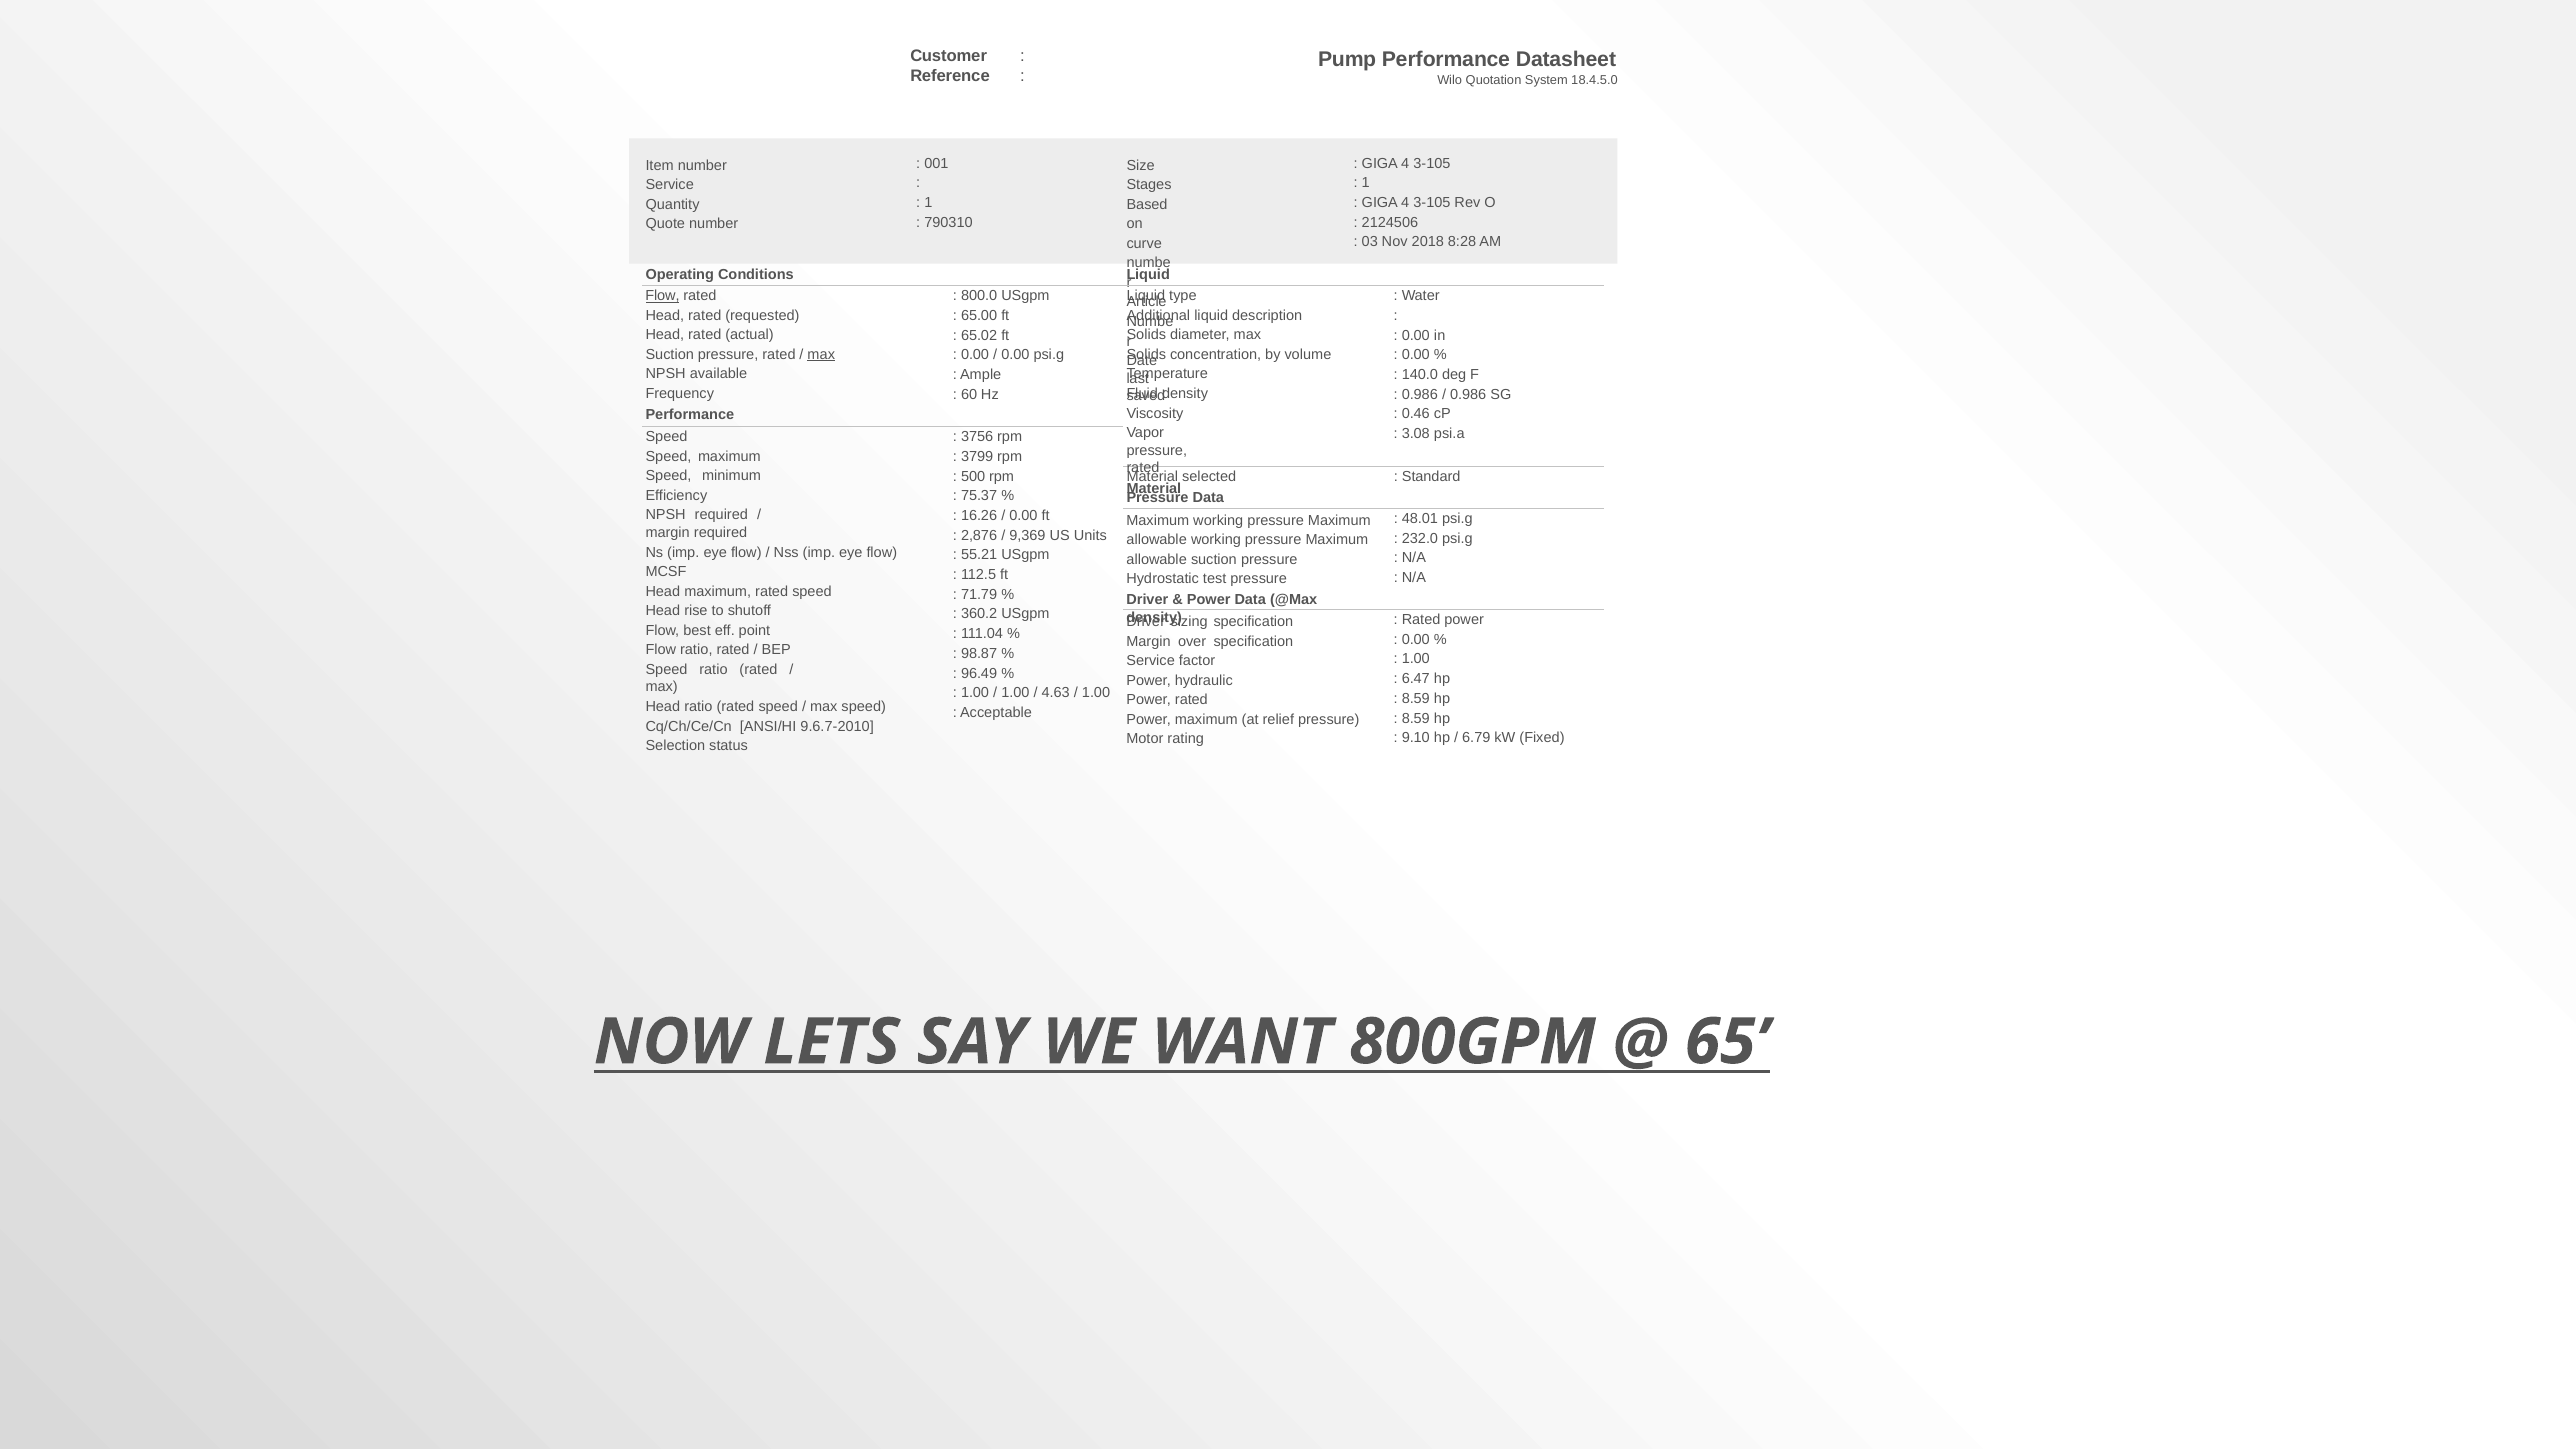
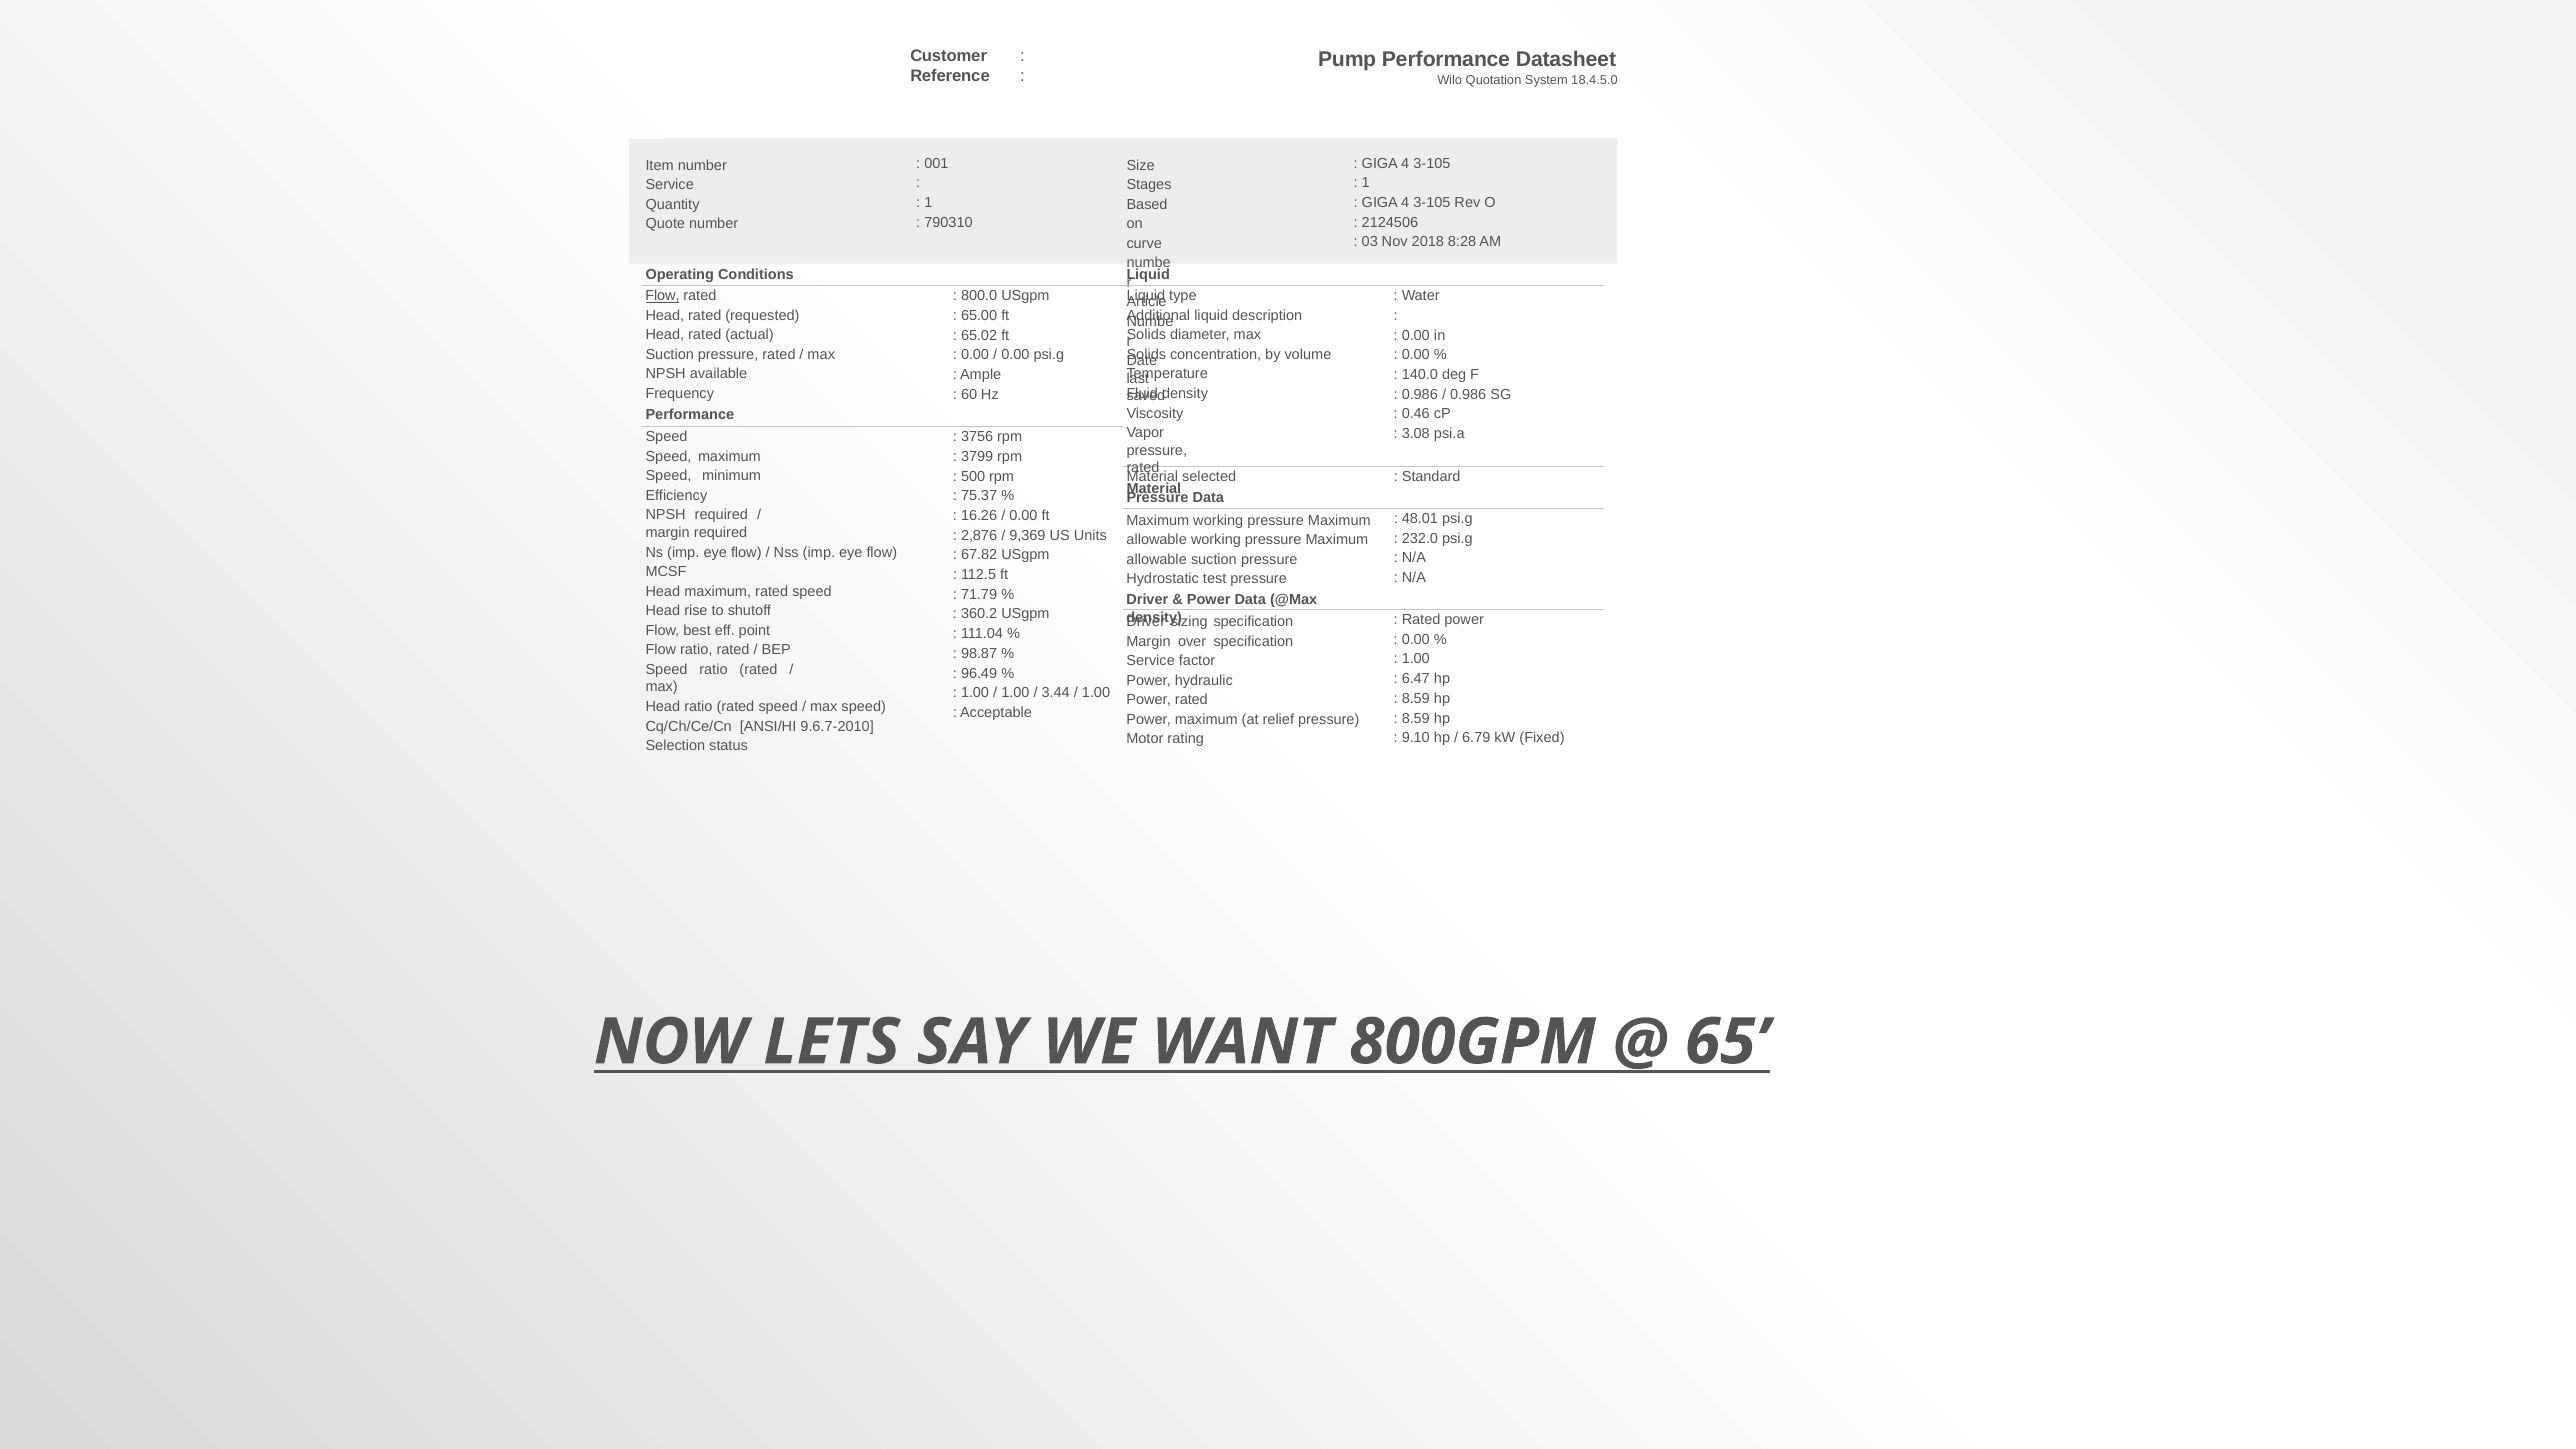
max at (821, 355) underline: present -> none
55.21: 55.21 -> 67.82
4.63: 4.63 -> 3.44
